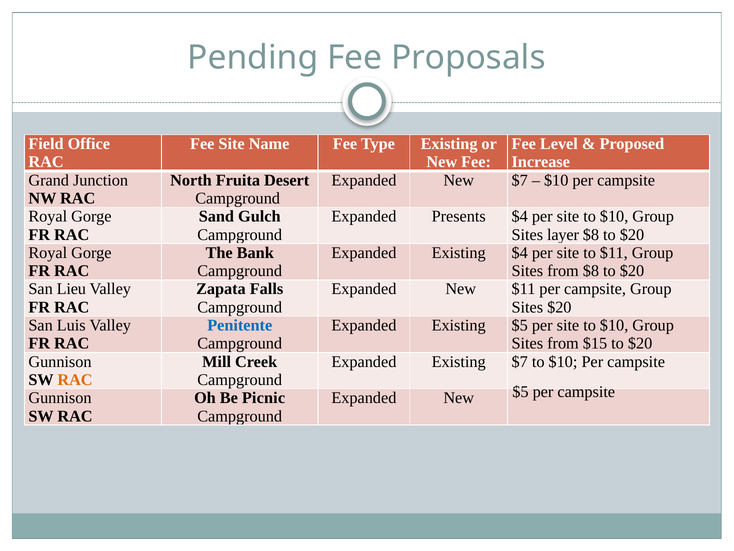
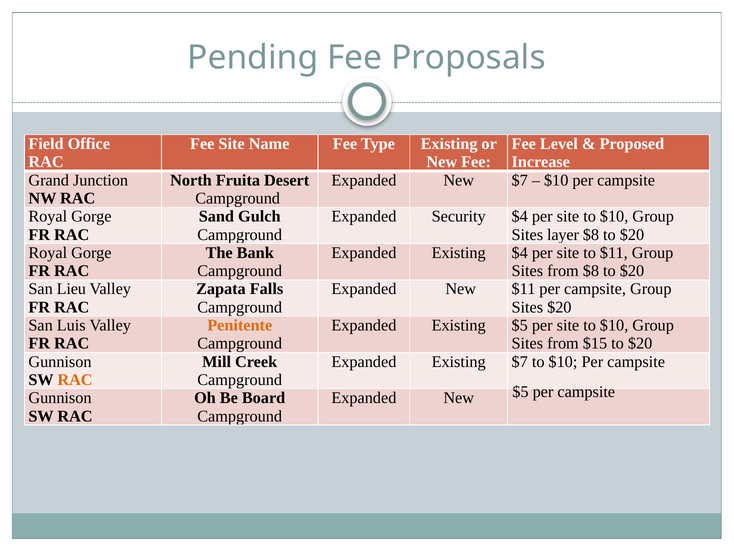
Presents: Presents -> Security
Penitente colour: blue -> orange
Picnic: Picnic -> Board
